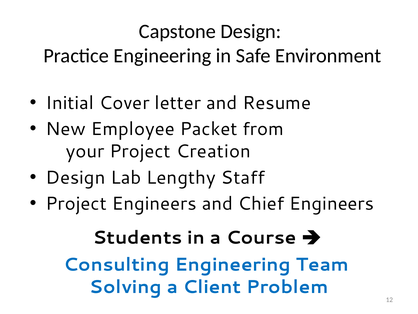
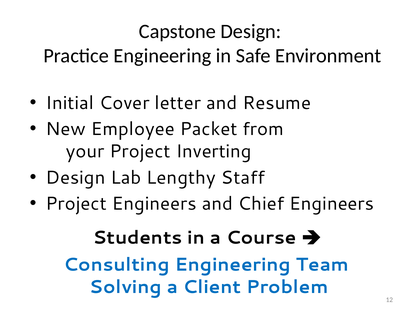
Creation: Creation -> Inverting
